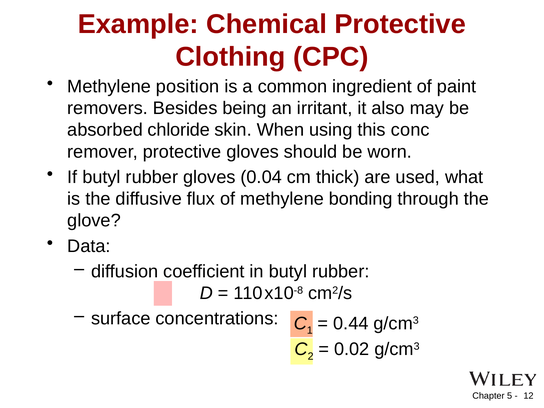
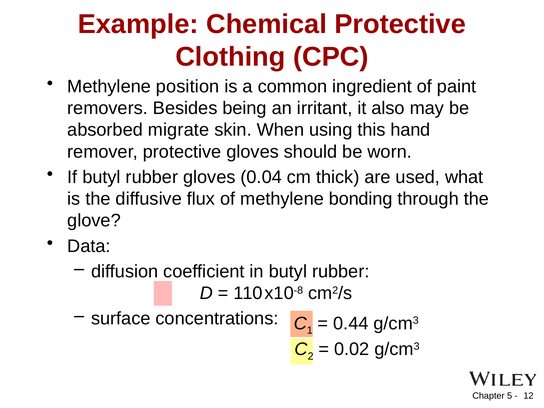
chloride: chloride -> migrate
conc: conc -> hand
